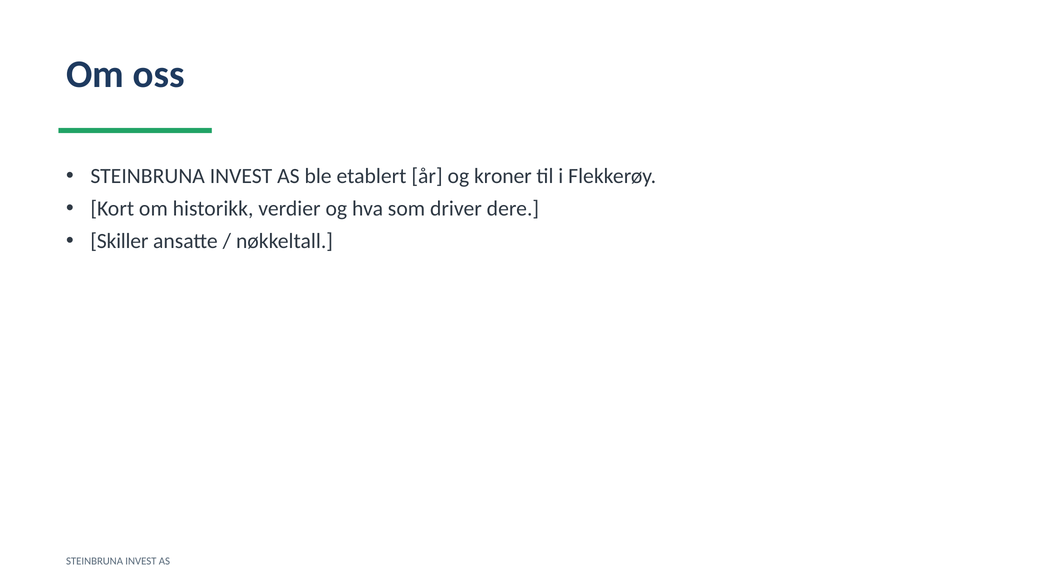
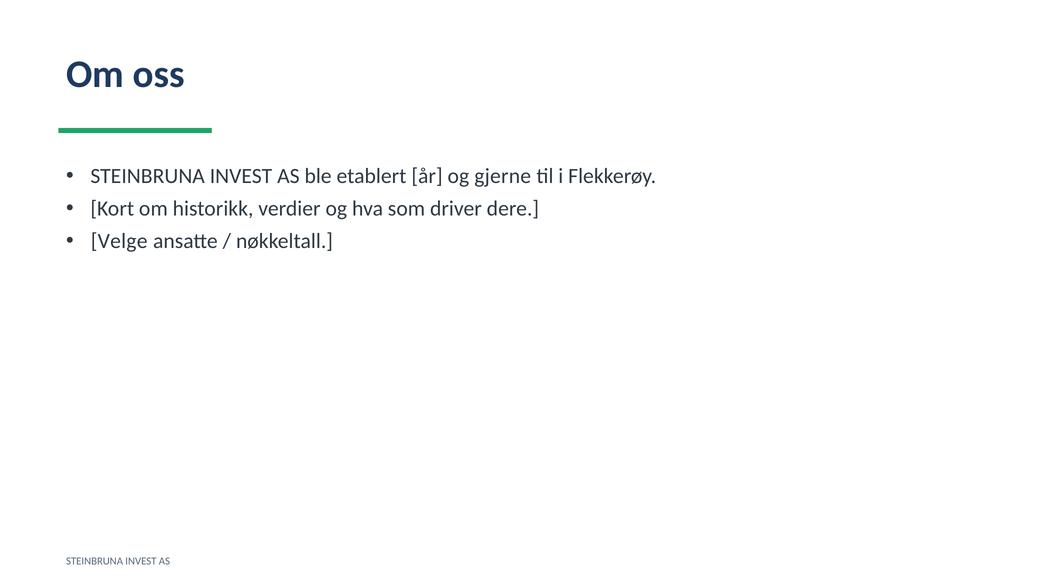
kroner: kroner -> gjerne
Skiller: Skiller -> Velge
